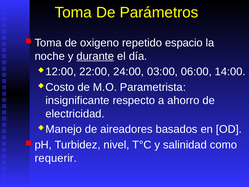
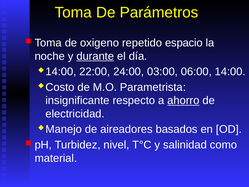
12:00 at (61, 72): 12:00 -> 14:00
ahorro underline: none -> present
requerir: requerir -> material
